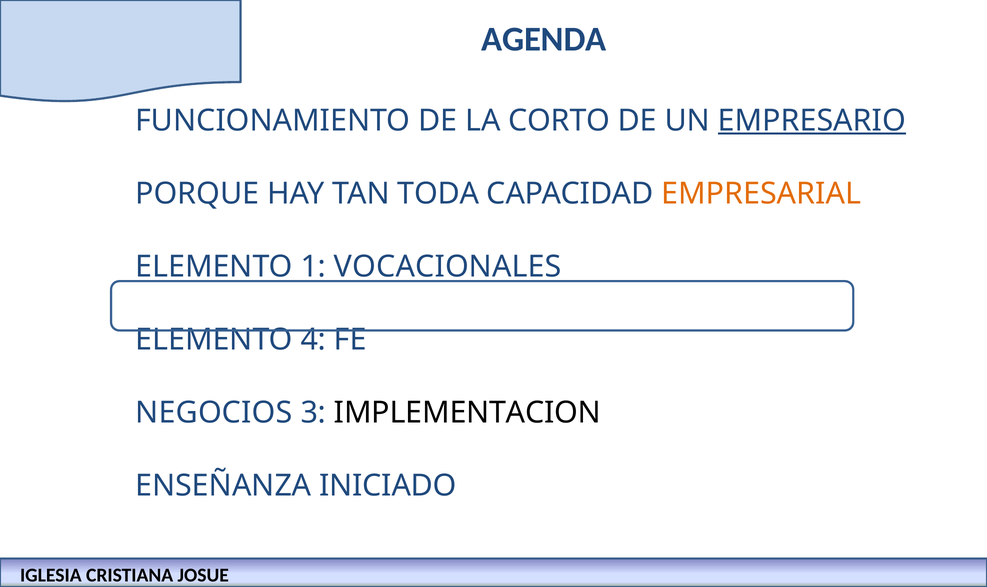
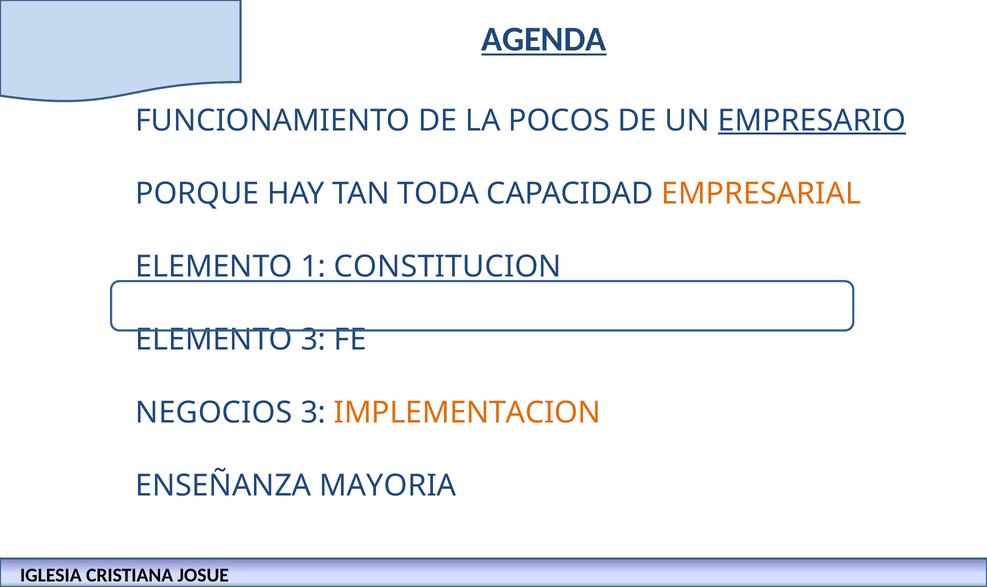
AGENDA underline: none -> present
CORTO: CORTO -> POCOS
VOCACIONALES: VOCACIONALES -> CONSTITUCION
ELEMENTO 4: 4 -> 3
IMPLEMENTACION colour: black -> orange
INICIADO: INICIADO -> MAYORIA
